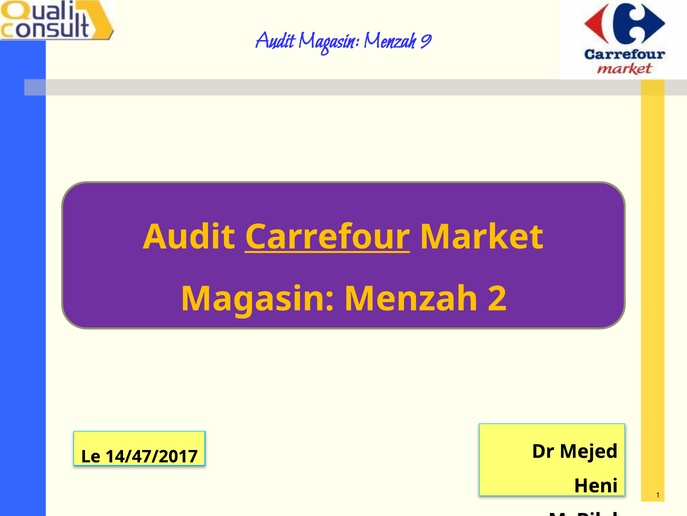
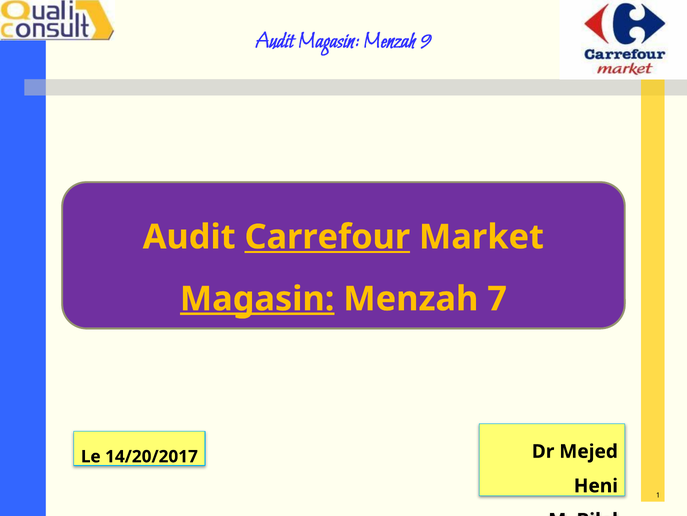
Magasin at (257, 299) underline: none -> present
2: 2 -> 7
14/47/2017: 14/47/2017 -> 14/20/2017
